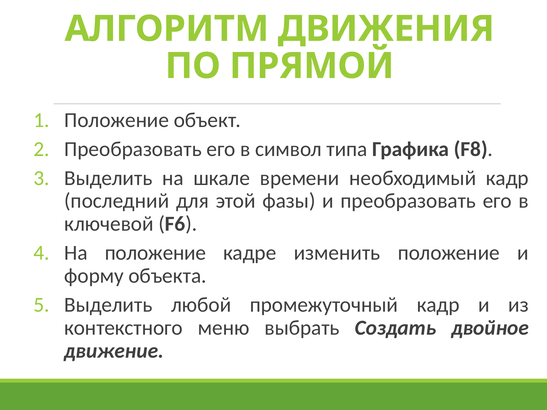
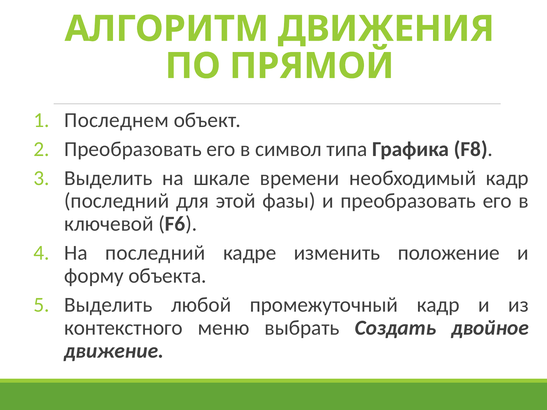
Положение at (117, 120): Положение -> Последнем
На положение: положение -> последний
